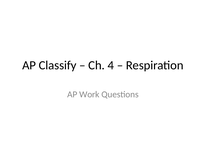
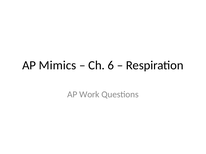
Classify: Classify -> Mimics
4: 4 -> 6
